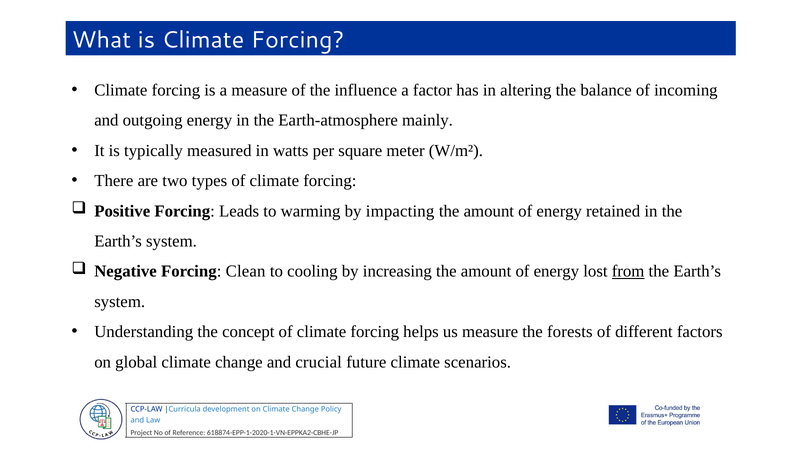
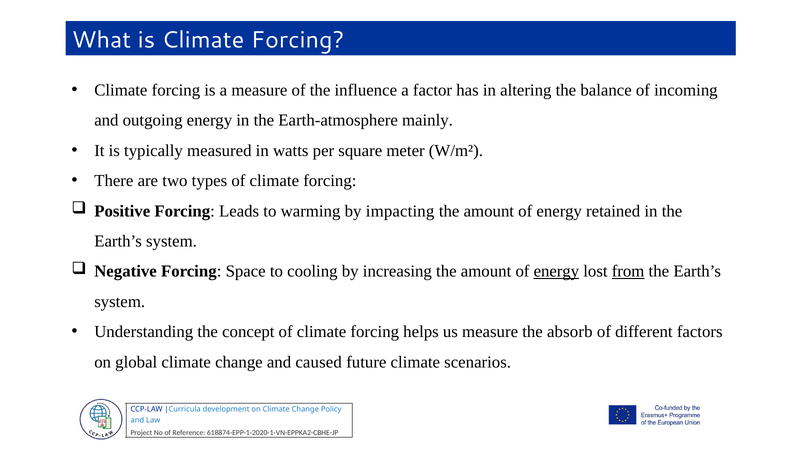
Clean: Clean -> Space
energy at (556, 272) underline: none -> present
forests: forests -> absorb
crucial: crucial -> caused
